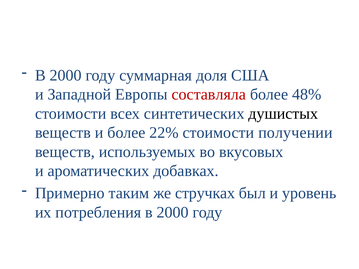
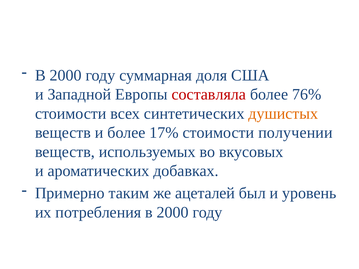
48%: 48% -> 76%
душистых colour: black -> orange
22%: 22% -> 17%
стручках: стручках -> ацеталей
